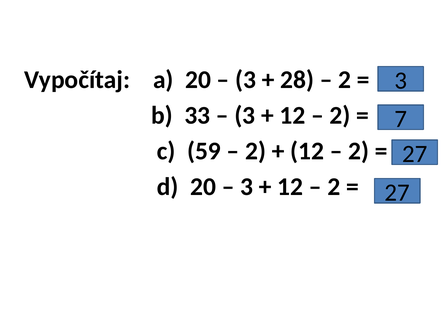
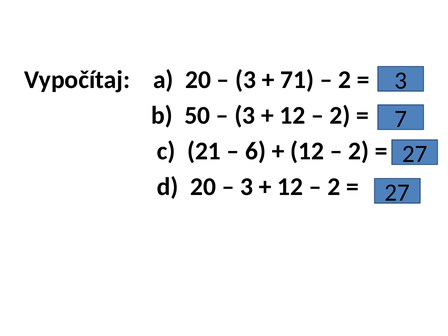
28: 28 -> 71
33: 33 -> 50
59: 59 -> 21
2 at (256, 151): 2 -> 6
